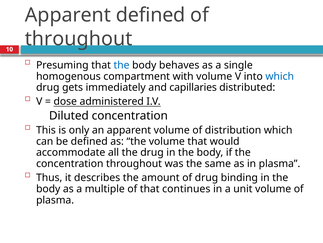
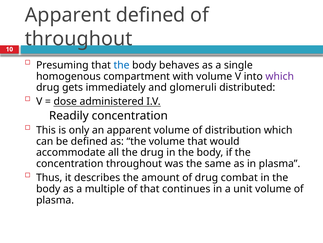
which at (280, 76) colour: blue -> purple
capillaries: capillaries -> glomeruli
Diluted: Diluted -> Readily
binding: binding -> combat
